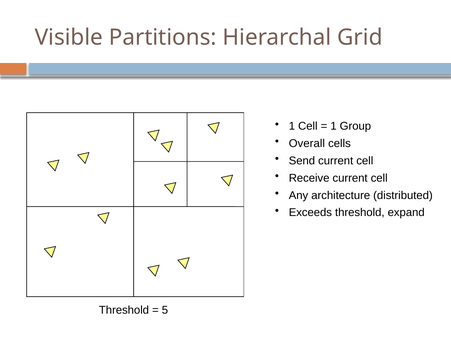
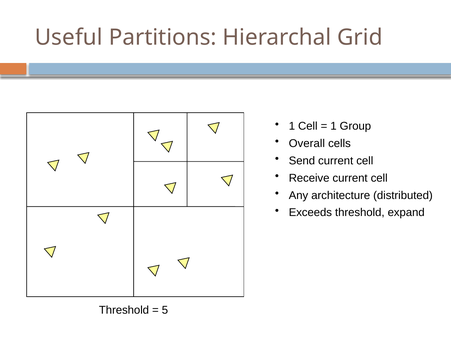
Visible: Visible -> Useful
